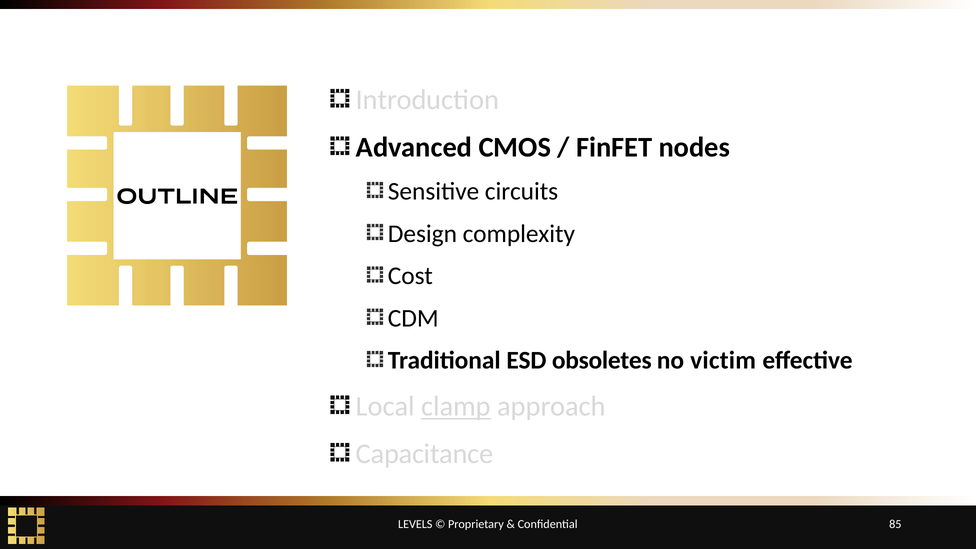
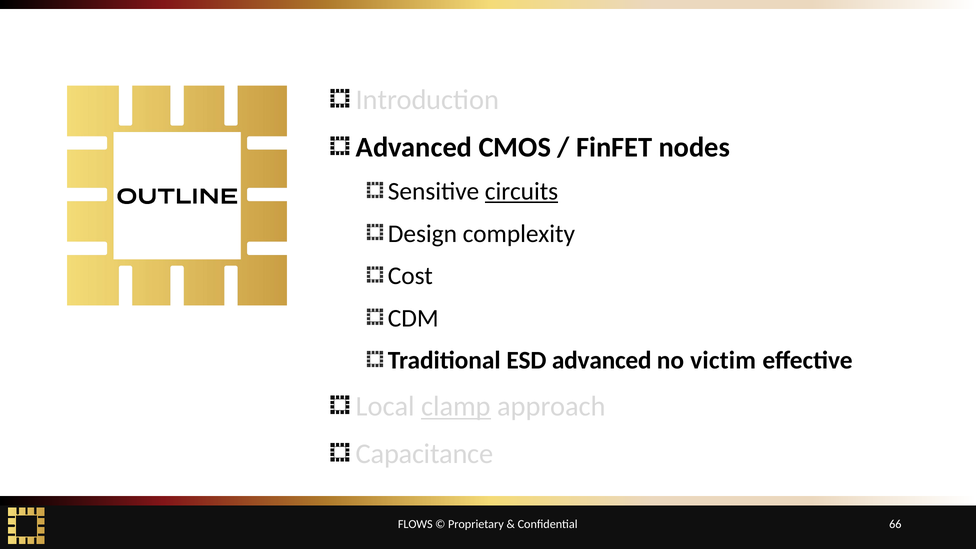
circuits underline: none -> present
ESD obsoletes: obsoletes -> advanced
LEVELS: LEVELS -> FLOWS
85: 85 -> 66
